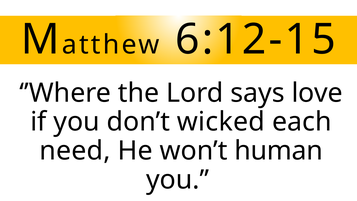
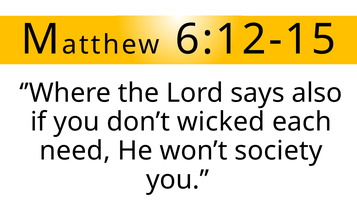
love: love -> also
human: human -> society
